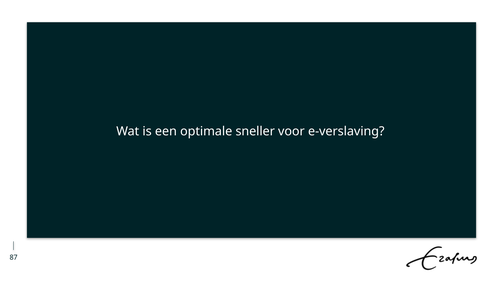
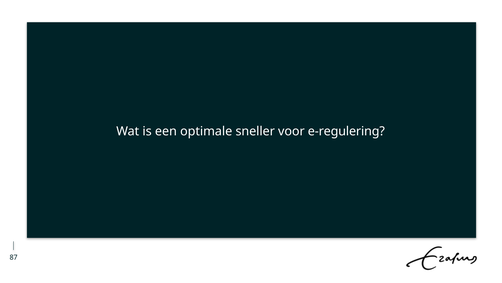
e-verslaving: e-verslaving -> e-regulering
